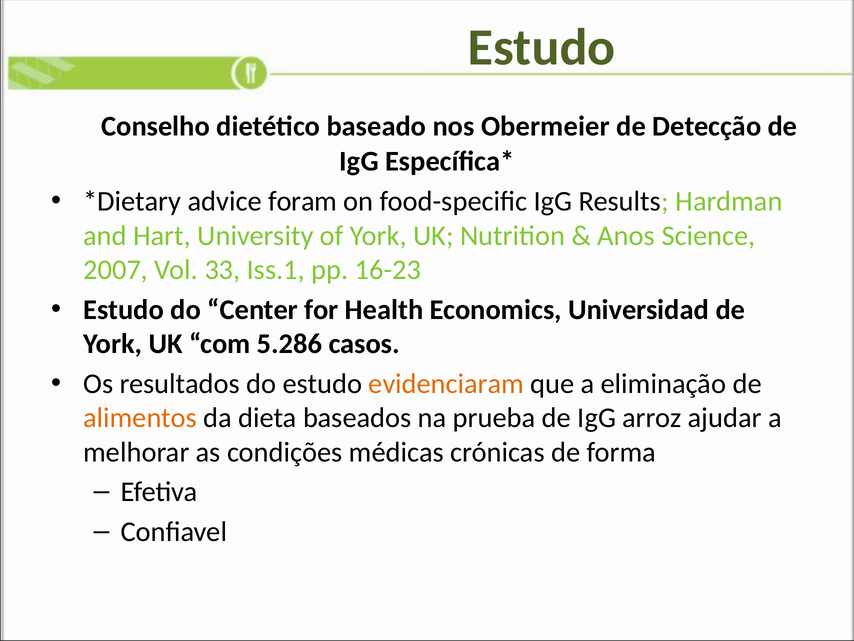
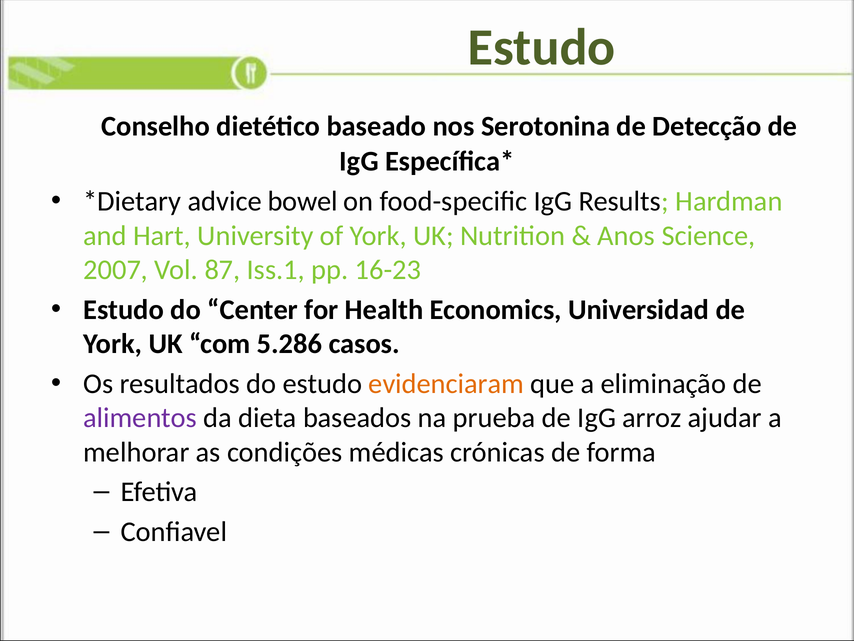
Obermeier: Obermeier -> Serotonina
foram: foram -> bowel
33: 33 -> 87
alimentos colour: orange -> purple
